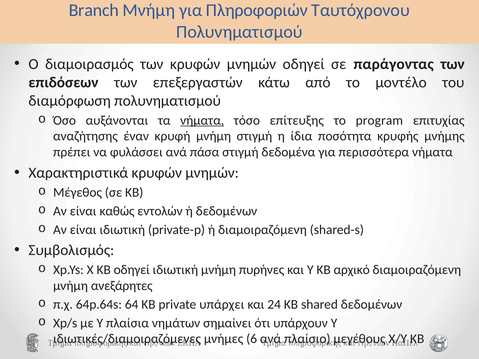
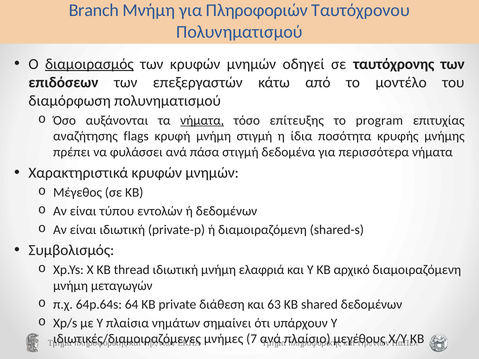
διαμοιρασμός underline: none -> present
παράγοντας: παράγοντας -> ταυτόχρονης
έναν: έναν -> flags
καθώς: καθώς -> τύπου
KB οδηγεί: οδηγεί -> thread
πυρήνες: πυρήνες -> ελαφριά
ανεξάρητες: ανεξάρητες -> μεταγωγών
υπάρχει: υπάρχει -> διάθεση
24: 24 -> 63
6: 6 -> 7
